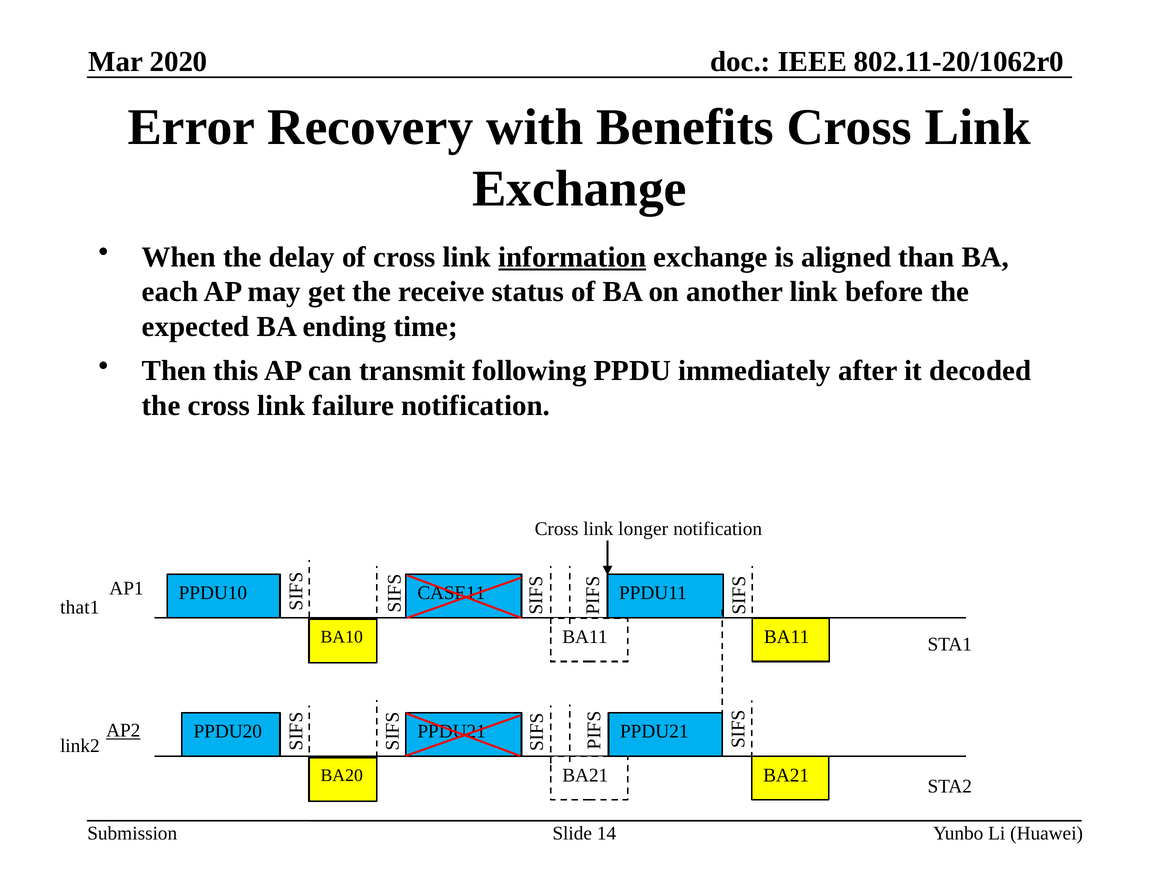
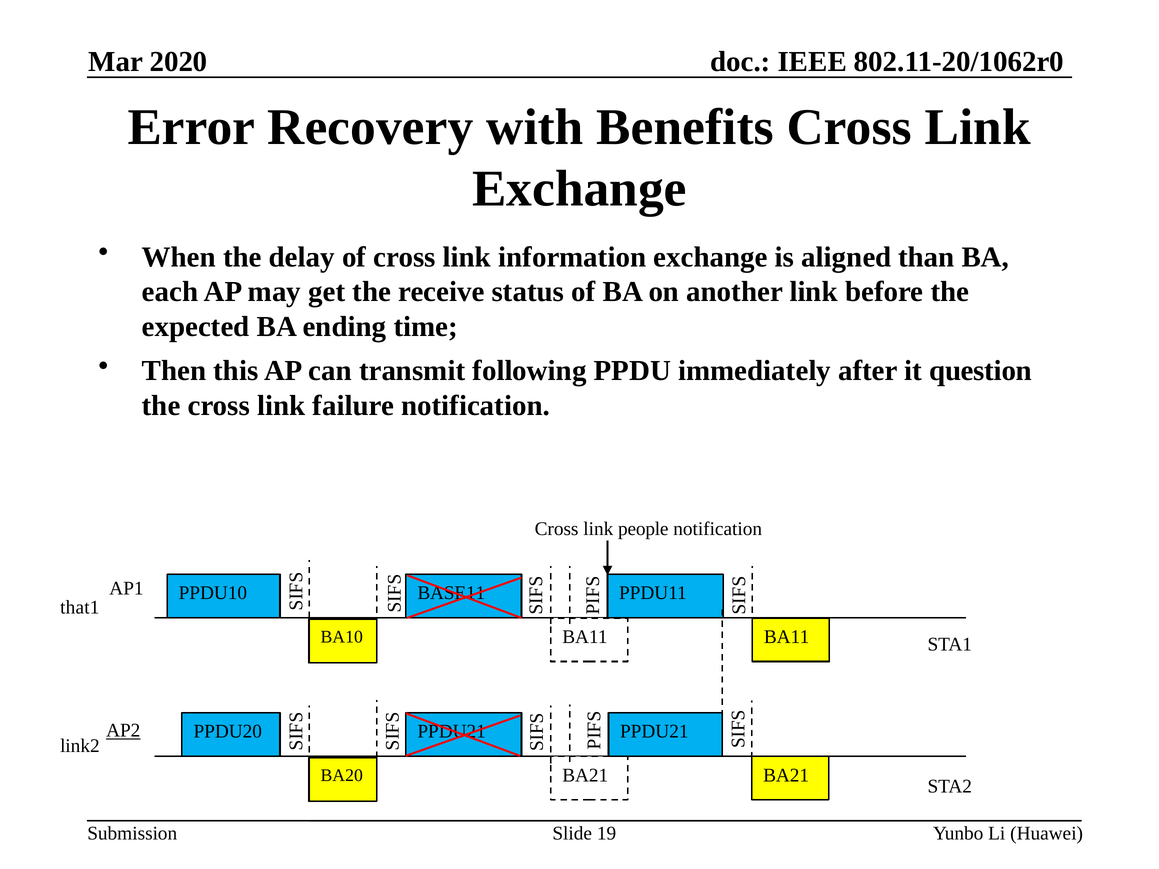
information underline: present -> none
decoded: decoded -> question
longer: longer -> people
CASE11: CASE11 -> BASE11
14: 14 -> 19
